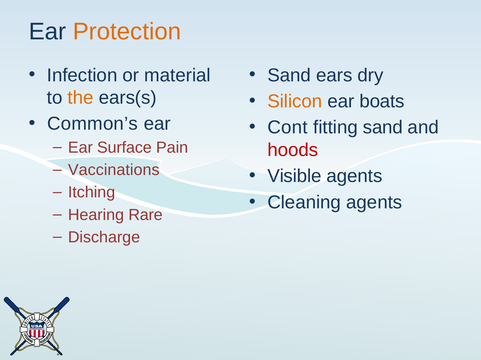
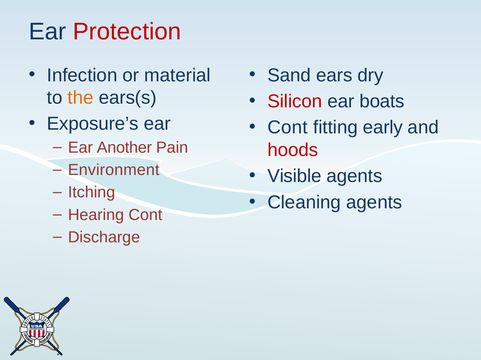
Protection colour: orange -> red
Silicon colour: orange -> red
Common’s: Common’s -> Exposure’s
fitting sand: sand -> early
Surface: Surface -> Another
Vaccinations: Vaccinations -> Environment
Hearing Rare: Rare -> Cont
